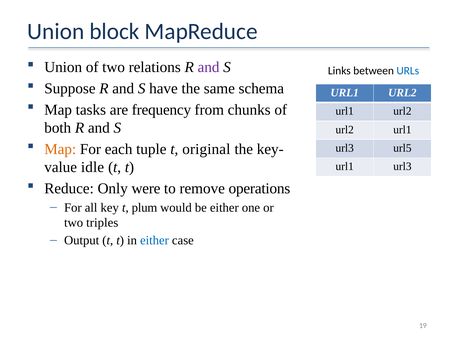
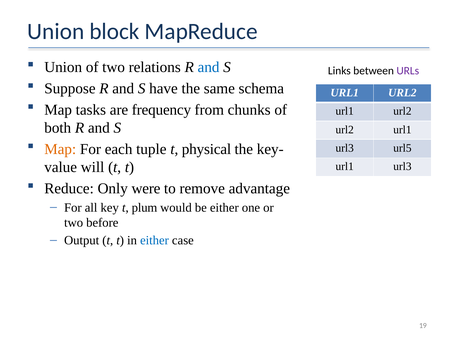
and at (209, 67) colour: purple -> blue
URLs colour: blue -> purple
original: original -> physical
idle: idle -> will
operations: operations -> advantage
triples: triples -> before
